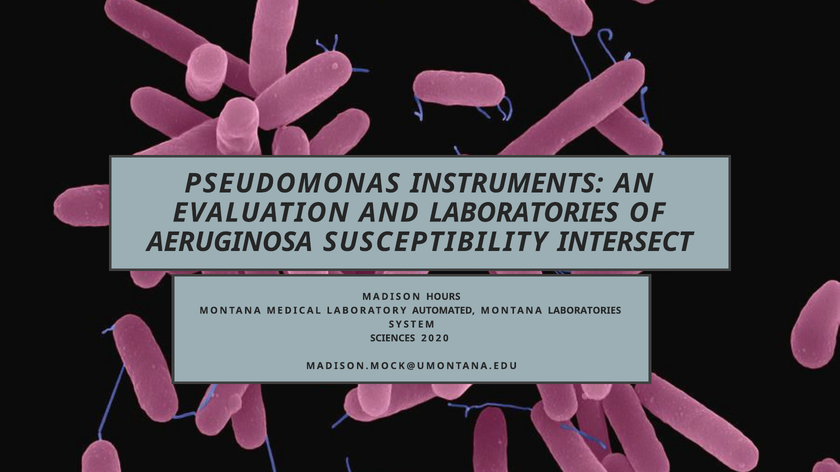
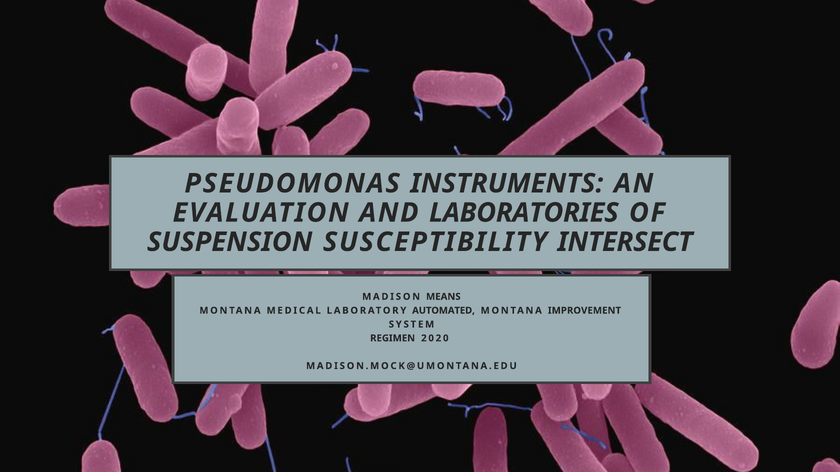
AERUGINOSA: AERUGINOSA -> SUSPENSION
HOURS: HOURS -> MEANS
MONTANA LABORATORIES: LABORATORIES -> IMPROVEMENT
SCIENCES: SCIENCES -> REGIMEN
